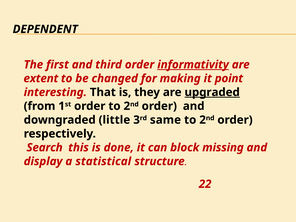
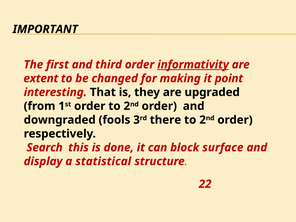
DEPENDENT: DEPENDENT -> IMPORTANT
upgraded underline: present -> none
little: little -> fools
same: same -> there
missing: missing -> surface
